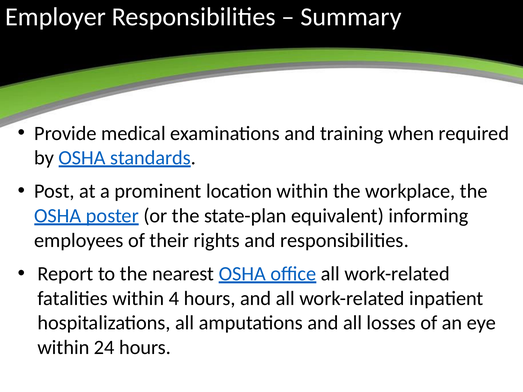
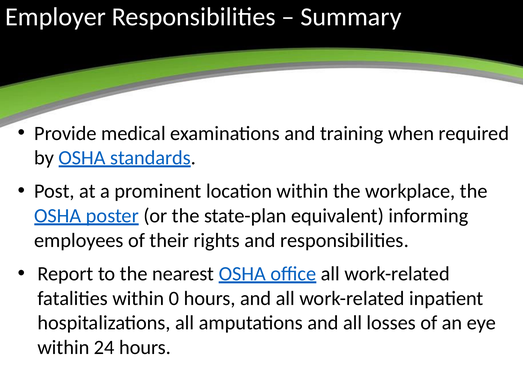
4: 4 -> 0
